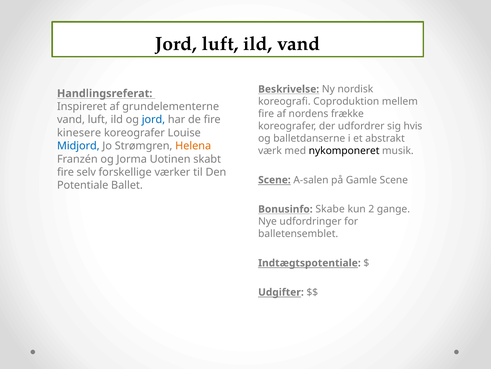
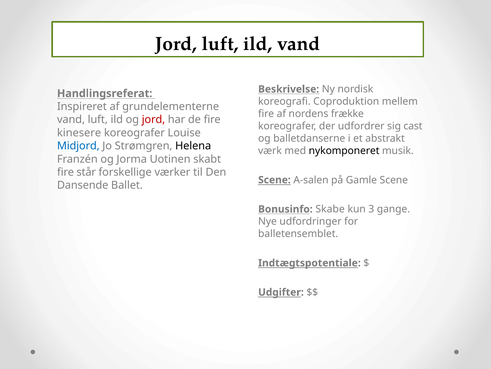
jord at (153, 119) colour: blue -> red
hvis: hvis -> cast
Helena colour: orange -> black
selv: selv -> står
Potentiale: Potentiale -> Dansende
2: 2 -> 3
